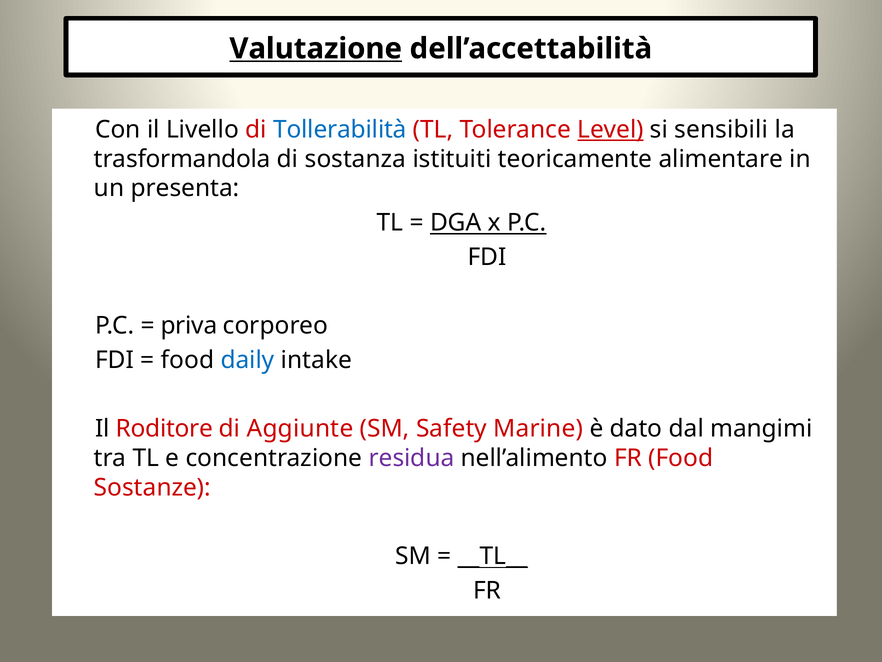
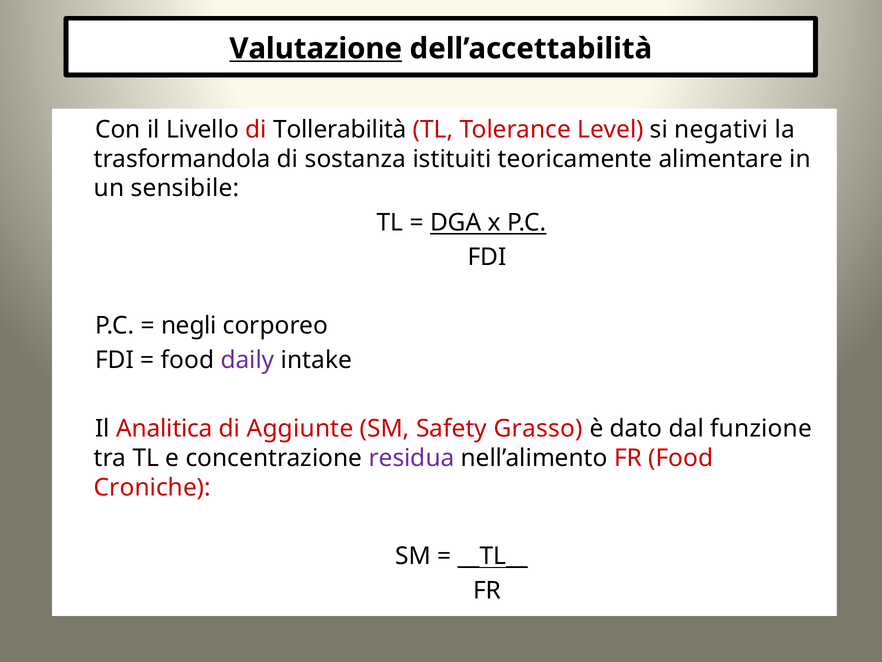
Tollerabilità colour: blue -> black
Level underline: present -> none
sensibili: sensibili -> negativi
presenta: presenta -> sensibile
priva: priva -> negli
daily colour: blue -> purple
Roditore: Roditore -> Analitica
Marine: Marine -> Grasso
mangimi: mangimi -> funzione
Sostanze: Sostanze -> Croniche
